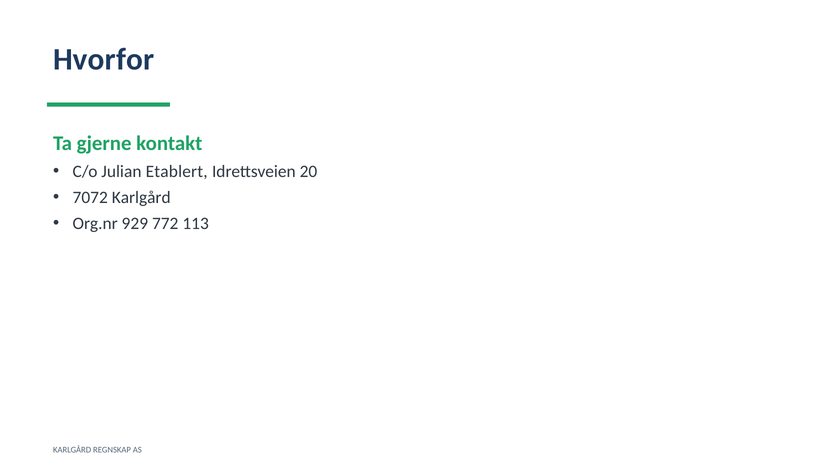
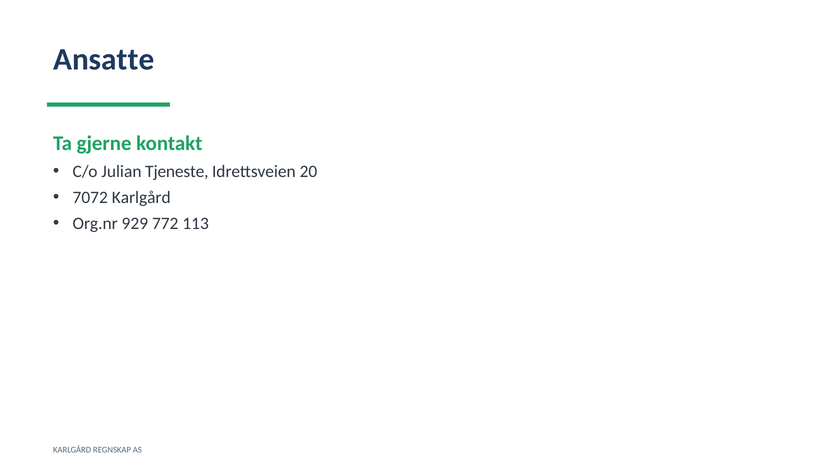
Hvorfor: Hvorfor -> Ansatte
Etablert: Etablert -> Tjeneste
